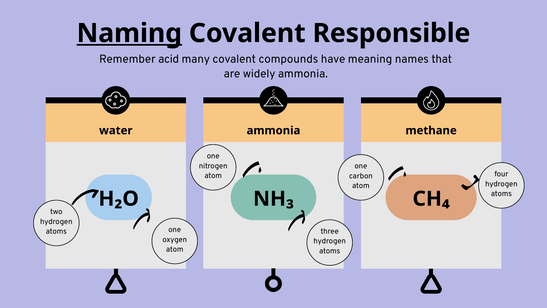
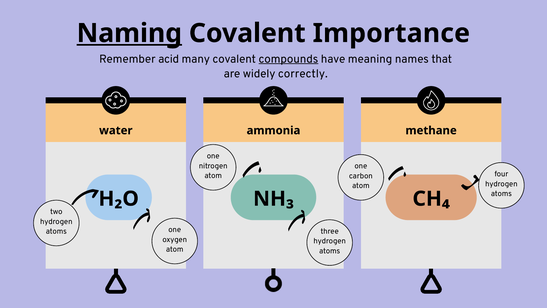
Responsible: Responsible -> Importance
compounds underline: none -> present
widely ammonia: ammonia -> correctly
